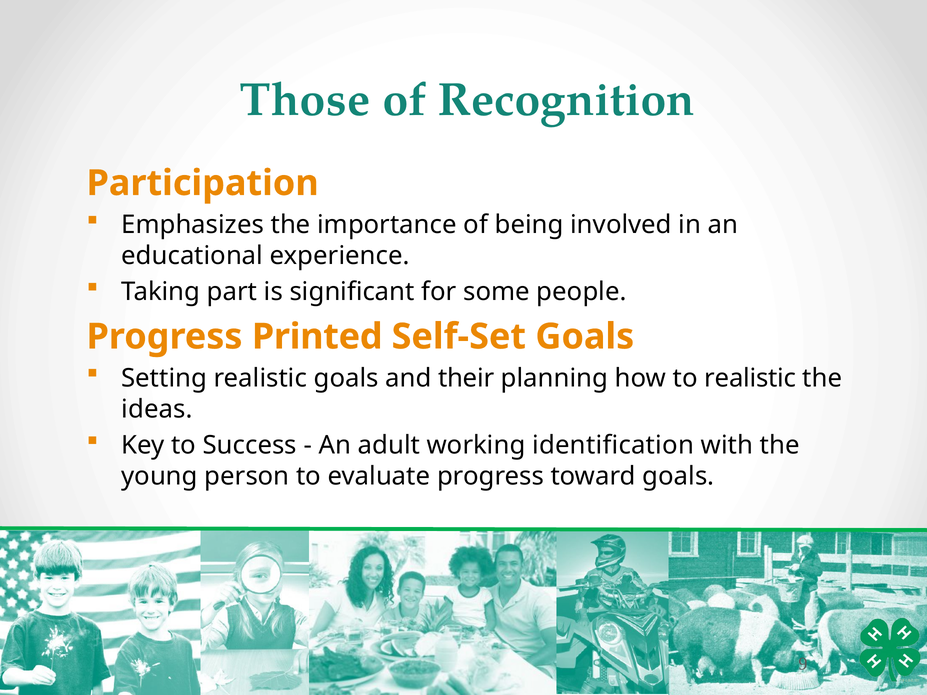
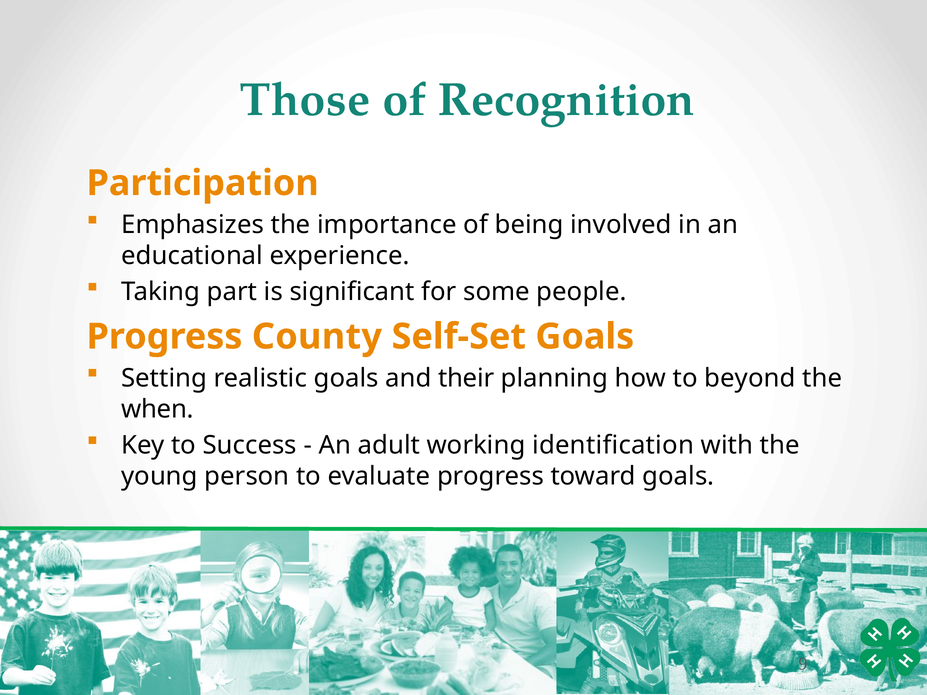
Printed: Printed -> County
to realistic: realistic -> beyond
ideas: ideas -> when
